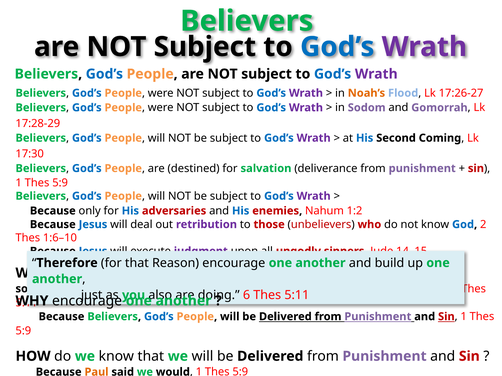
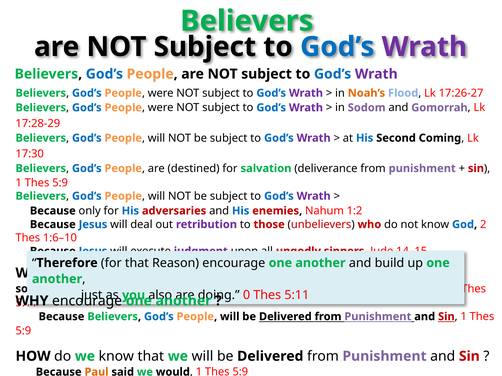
6: 6 -> 0
